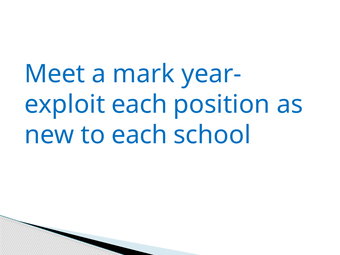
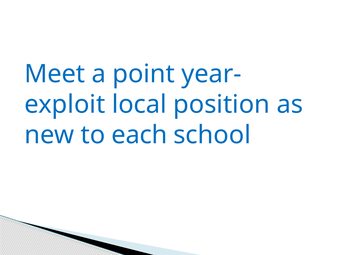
mark: mark -> point
each at (139, 104): each -> local
